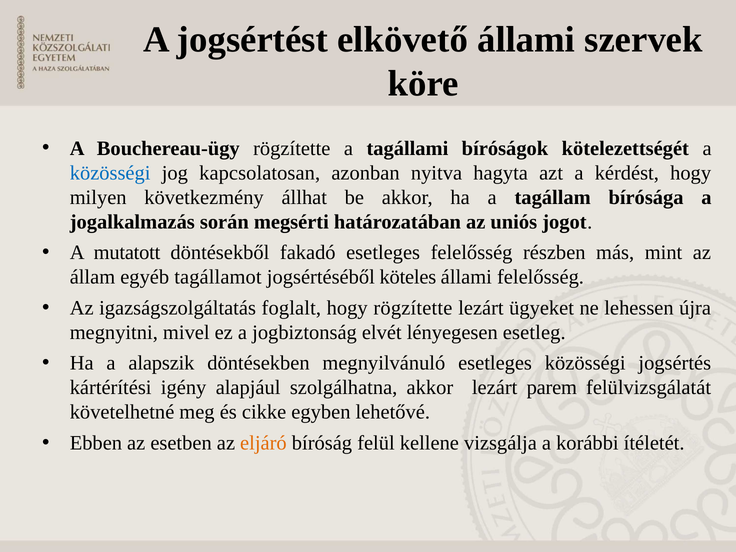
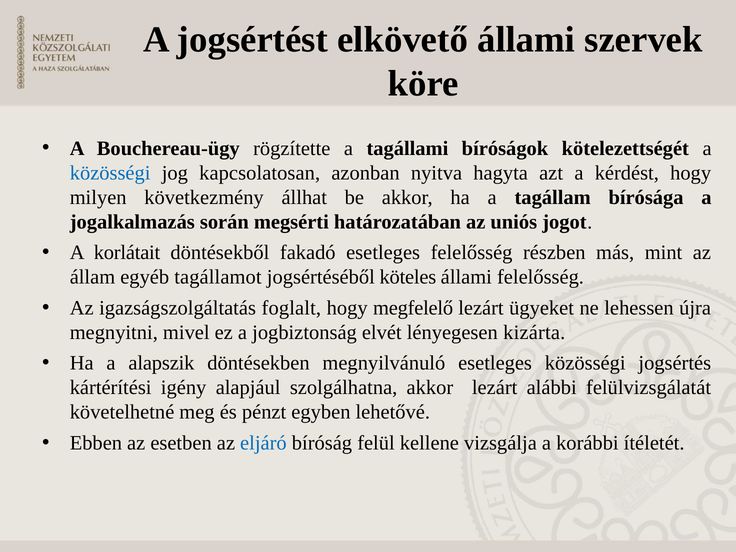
mutatott: mutatott -> korlátait
hogy rögzítette: rögzítette -> megfelelő
esetleg: esetleg -> kizárta
parem: parem -> alábbi
cikke: cikke -> pénzt
eljáró colour: orange -> blue
